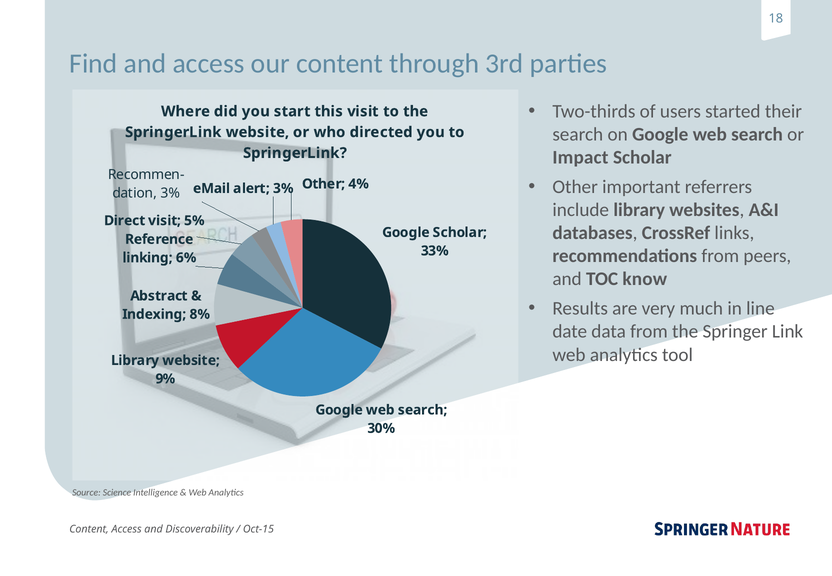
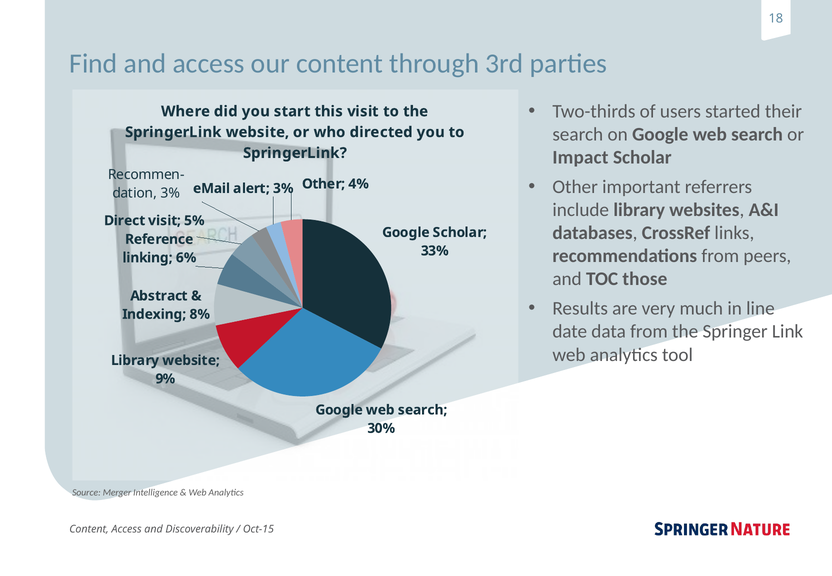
know: know -> those
Science: Science -> Merger
